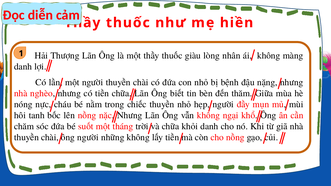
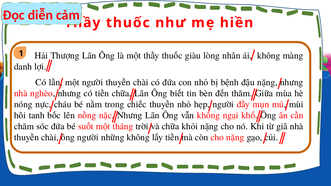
khỏi danh: danh -> nặng
cho nồng: nồng -> nặng
